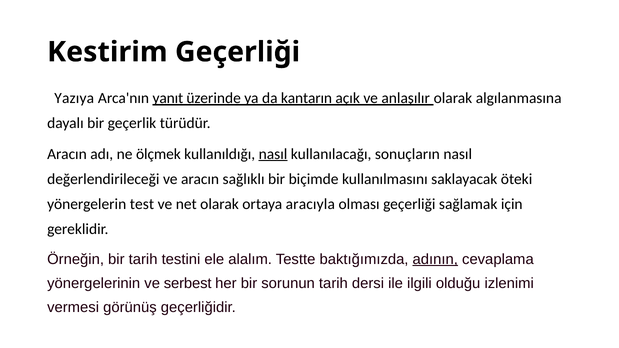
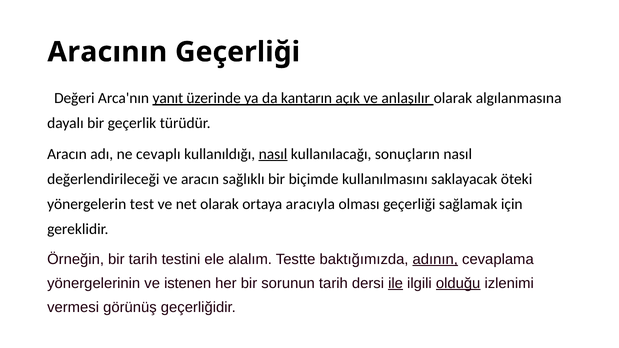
Kestirim: Kestirim -> Aracının
Yazıya: Yazıya -> Değeri
ölçmek: ölçmek -> cevaplı
serbest: serbest -> istenen
ile underline: none -> present
olduğu underline: none -> present
